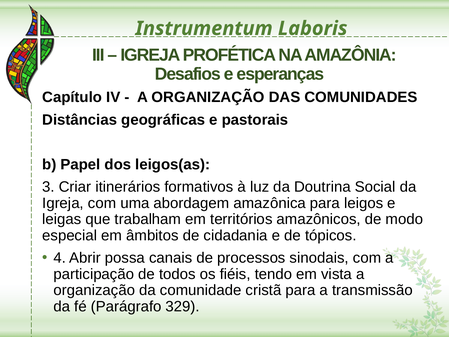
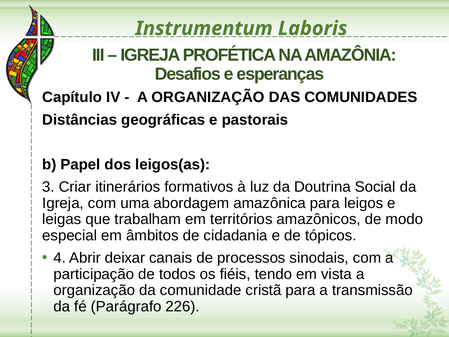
possa: possa -> deixar
329: 329 -> 226
